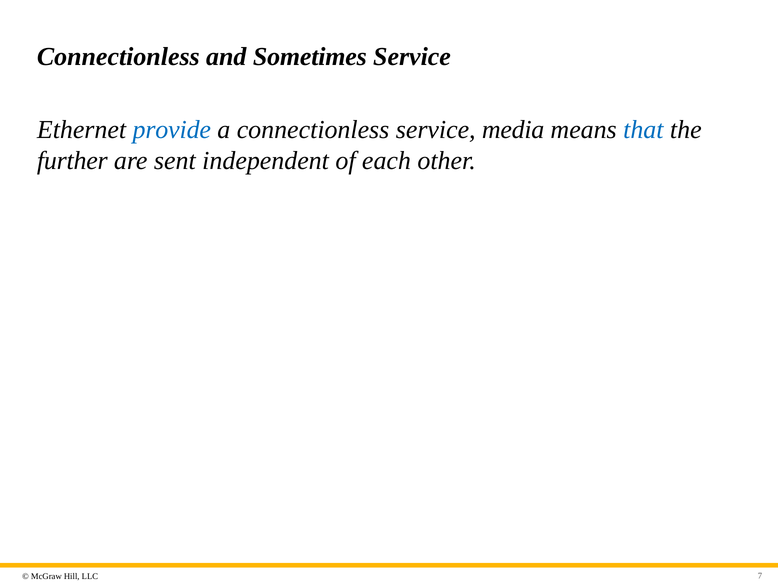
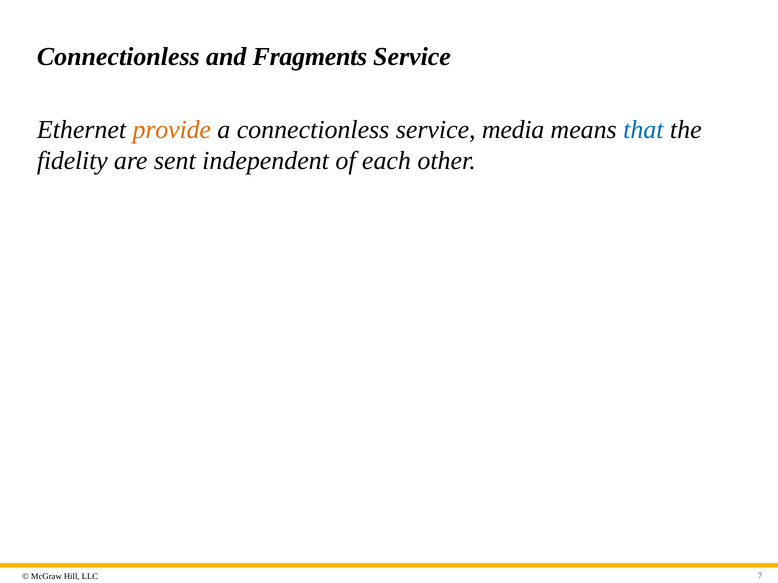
Sometimes: Sometimes -> Fragments
provide colour: blue -> orange
further: further -> fidelity
